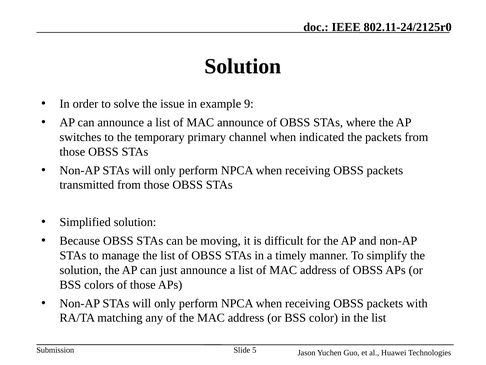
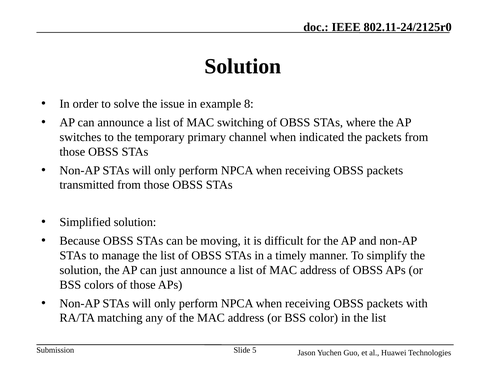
9: 9 -> 8
MAC announce: announce -> switching
